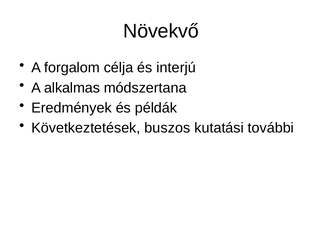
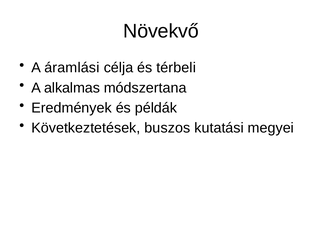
forgalom: forgalom -> áramlási
interjú: interjú -> térbeli
további: további -> megyei
